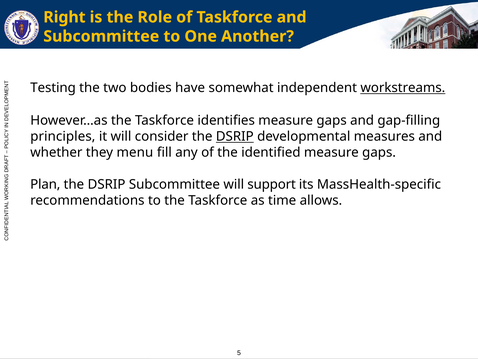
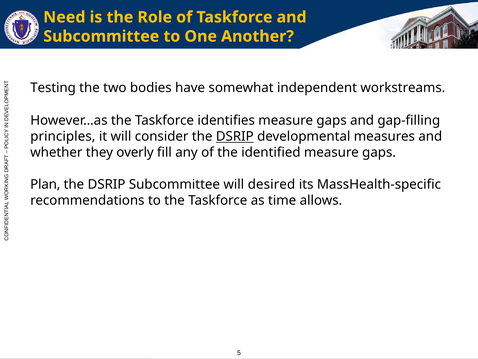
Right: Right -> Need
workstreams underline: present -> none
menu: menu -> overly
support: support -> desired
